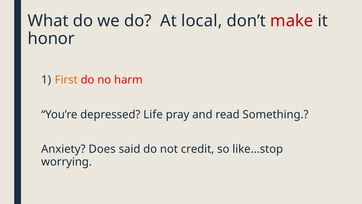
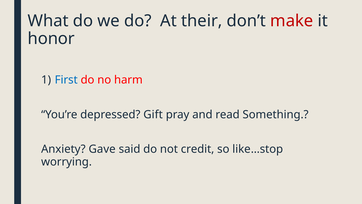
local: local -> their
First colour: orange -> blue
Life: Life -> Gift
Does: Does -> Gave
